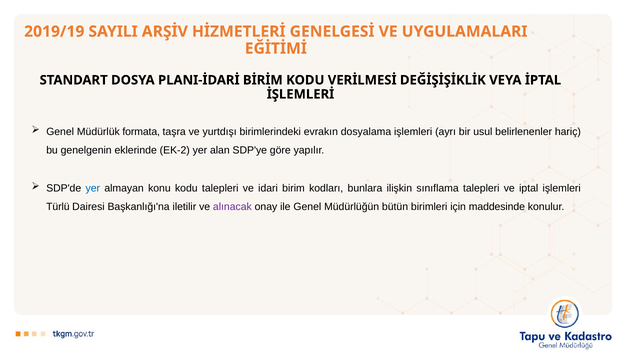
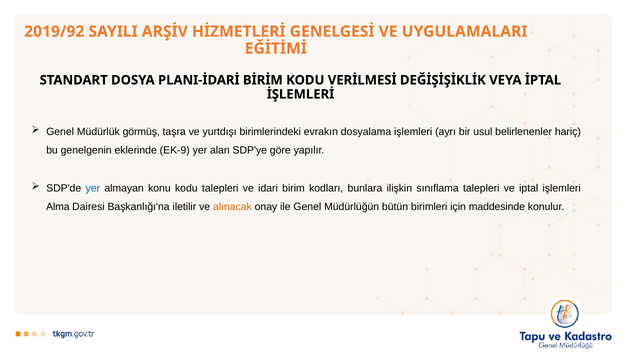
2019/19: 2019/19 -> 2019/92
formata: formata -> görmüş
EK-2: EK-2 -> EK-9
Türlü: Türlü -> Alma
alınacak colour: purple -> orange
